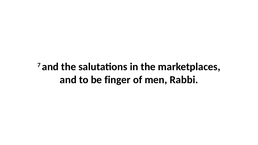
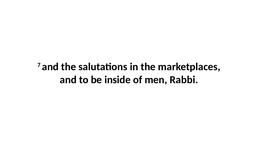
finger: finger -> inside
